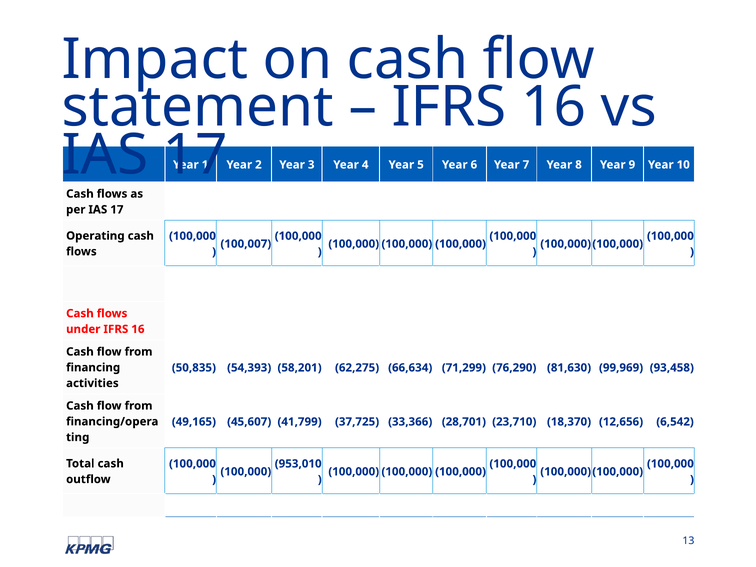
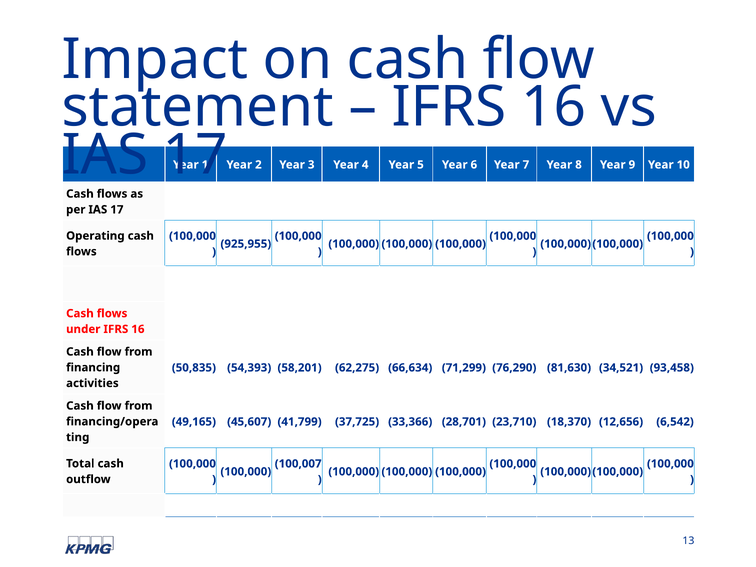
100,007: 100,007 -> 925,955
99,969: 99,969 -> 34,521
953,010: 953,010 -> 100,007
